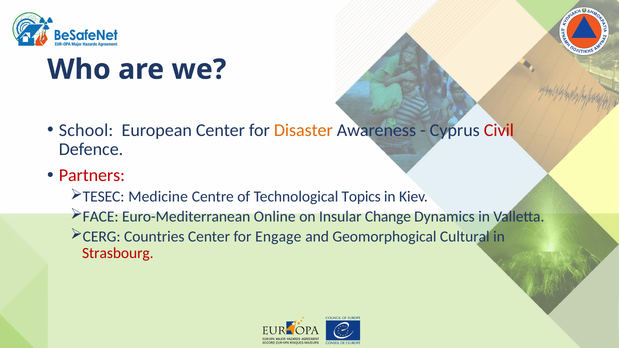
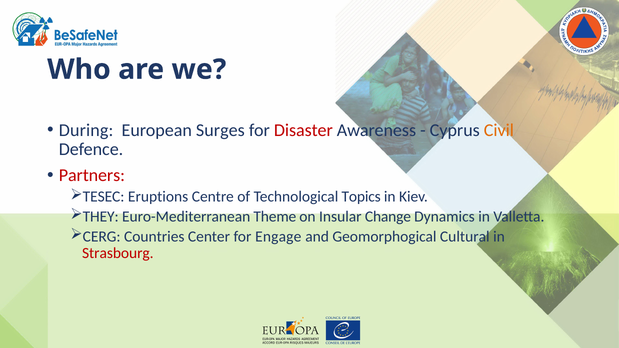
School: School -> During
European Center: Center -> Surges
Disaster colour: orange -> red
Civil colour: red -> orange
Medicine: Medicine -> Eruptions
FACE: FACE -> THEY
Online: Online -> Theme
